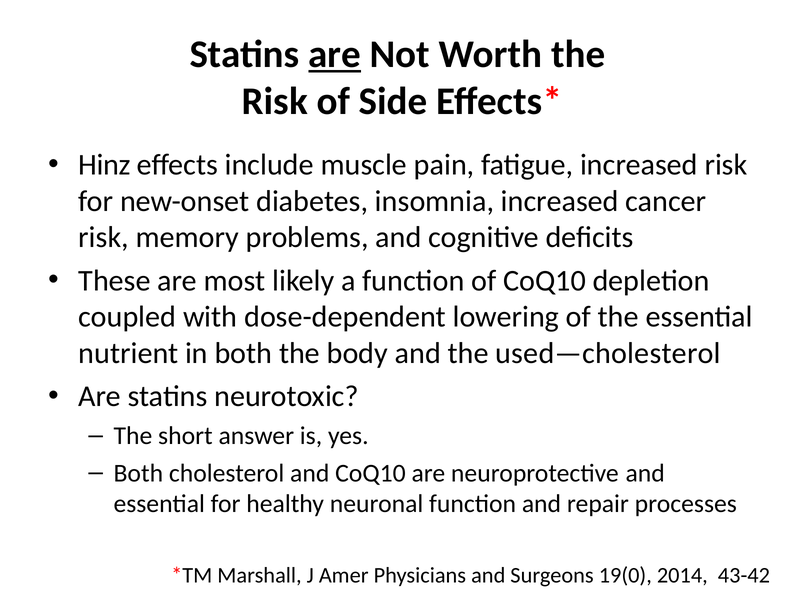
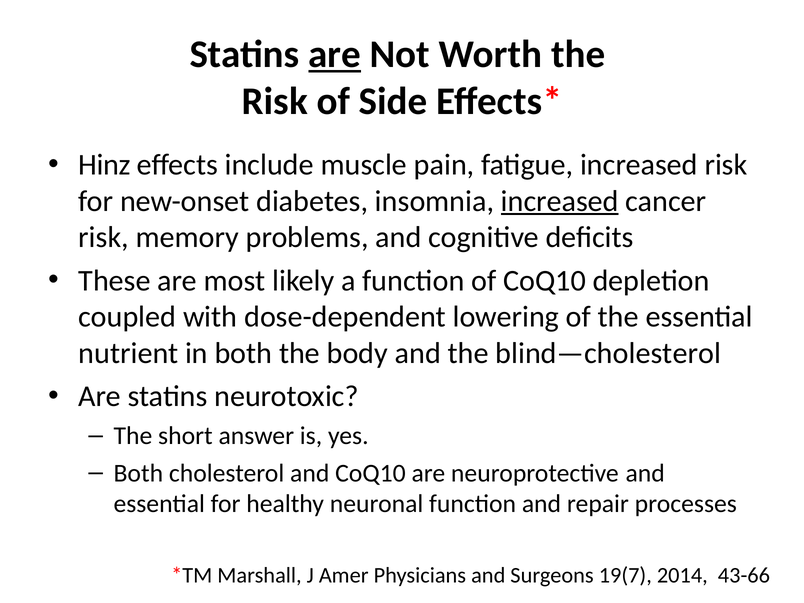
increased at (560, 201) underline: none -> present
used—cholesterol: used—cholesterol -> blind—cholesterol
19(0: 19(0 -> 19(7
43-42: 43-42 -> 43-66
